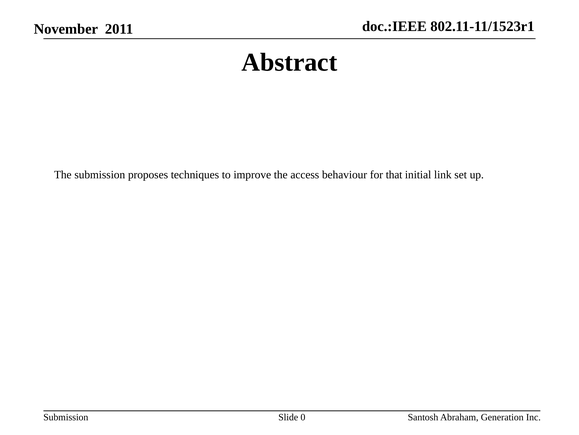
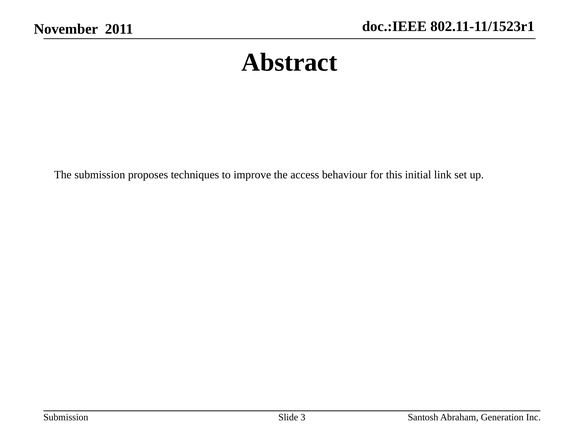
that: that -> this
0: 0 -> 3
